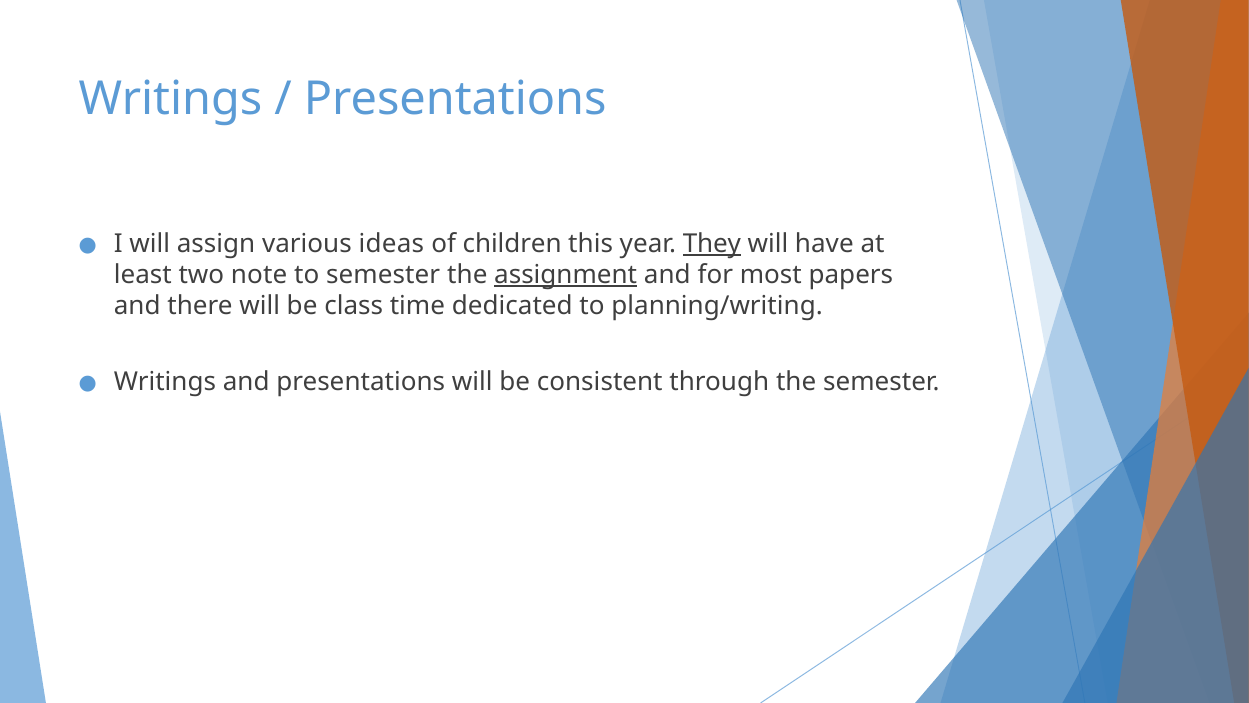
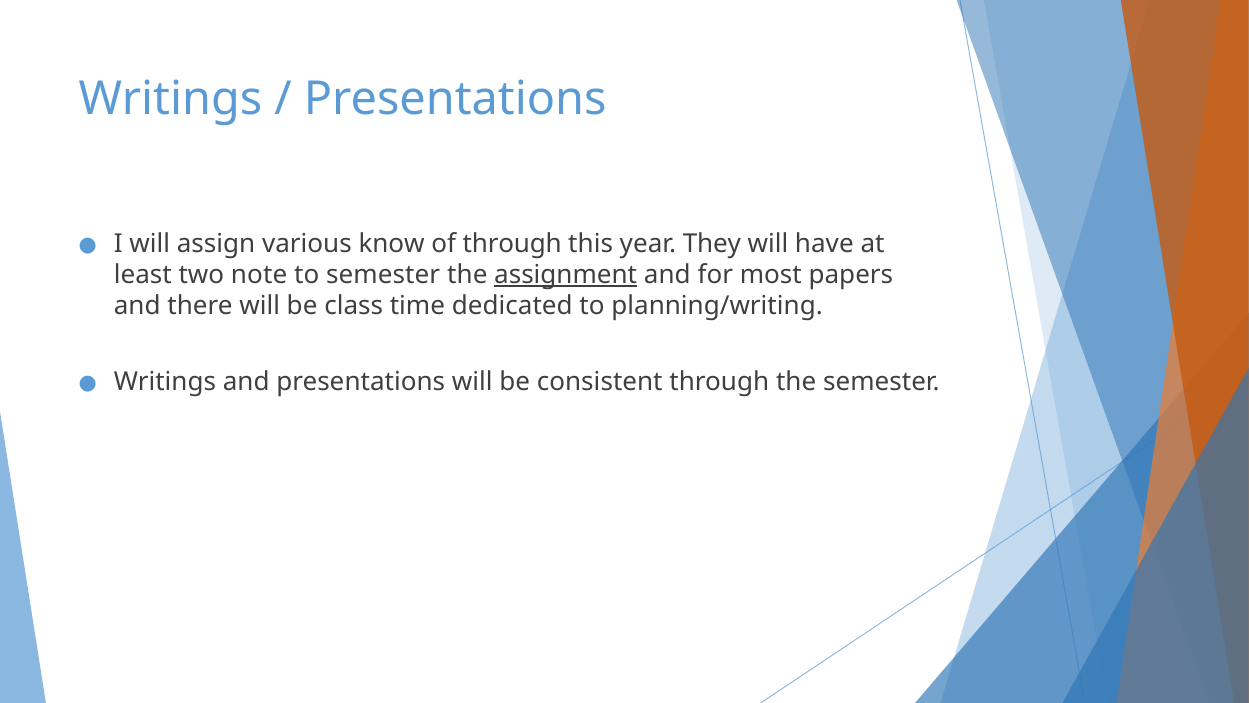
ideas: ideas -> know
of children: children -> through
They underline: present -> none
